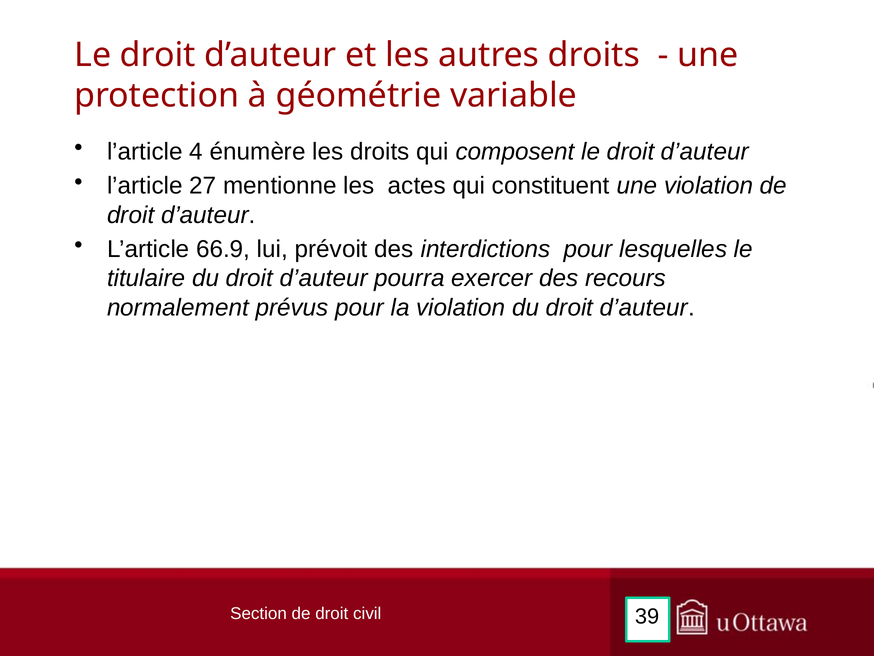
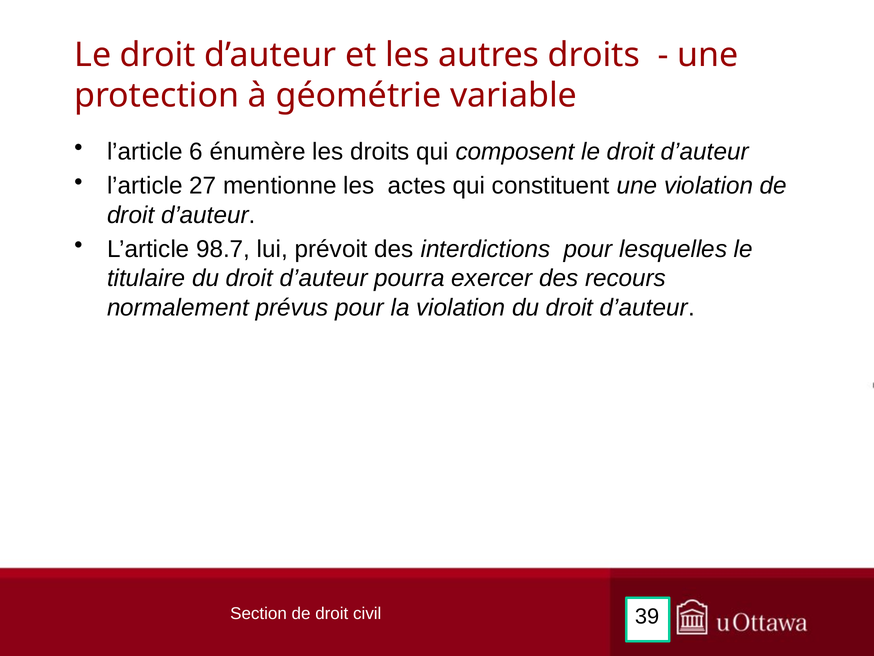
4: 4 -> 6
66.9: 66.9 -> 98.7
